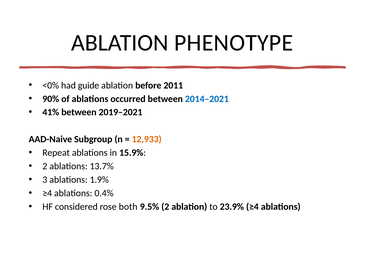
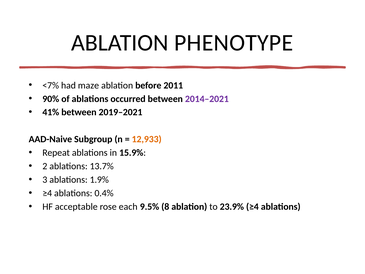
<0%: <0% -> <7%
guide: guide -> maze
2014–2021 colour: blue -> purple
considered: considered -> acceptable
both: both -> each
9.5% 2: 2 -> 8
